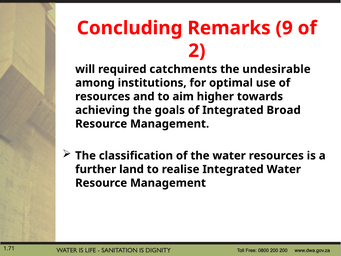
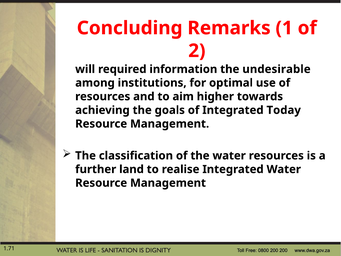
9: 9 -> 1
catchments: catchments -> information
Broad: Broad -> Today
